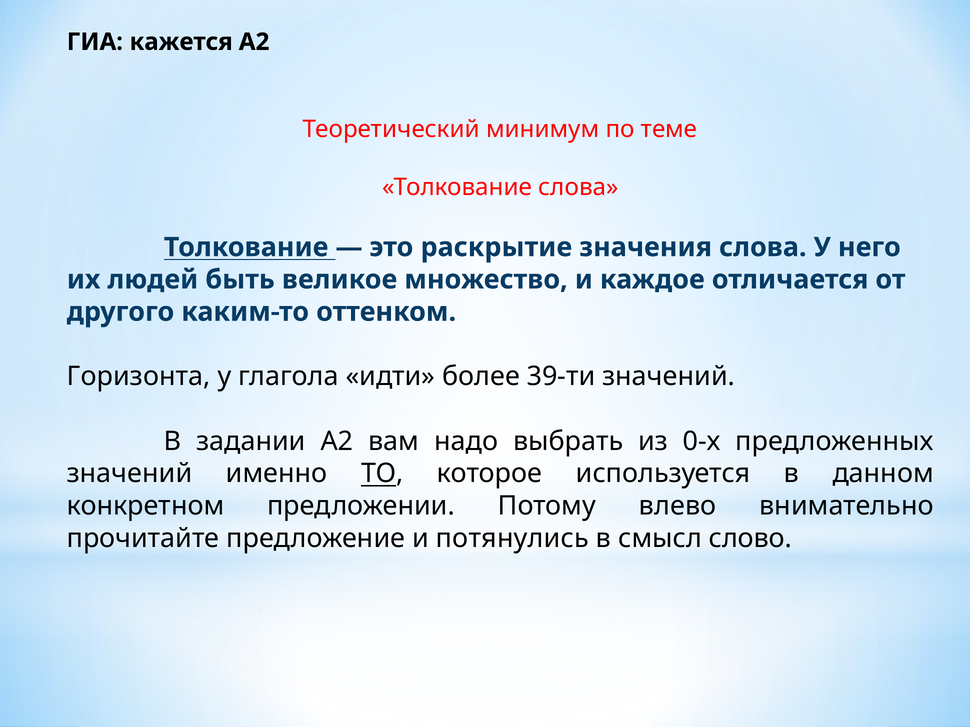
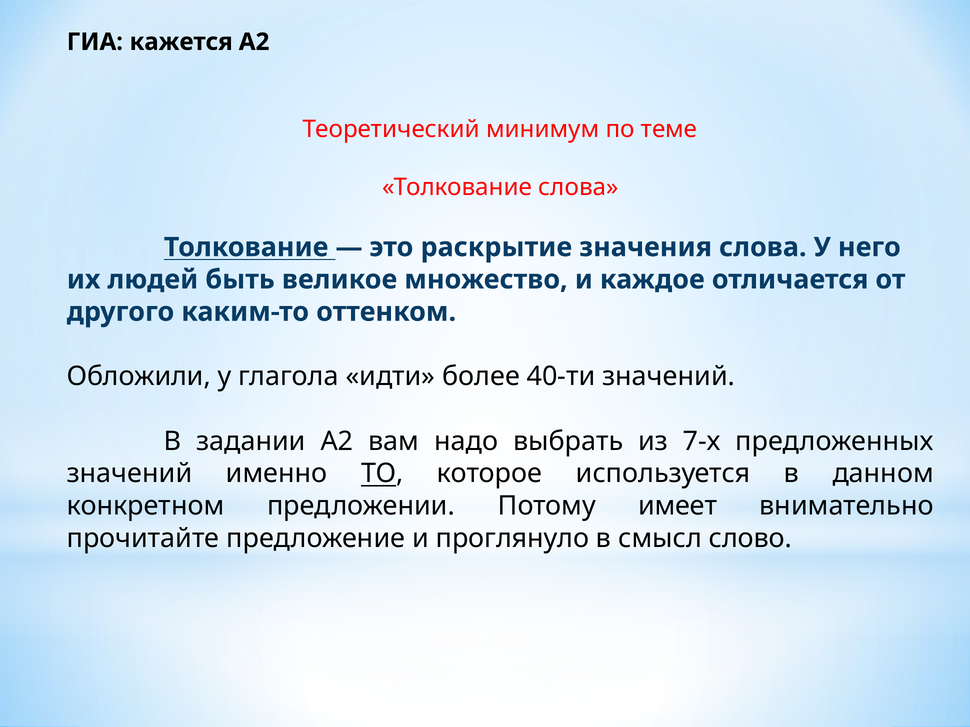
Горизонта: Горизонта -> Обложили
39-ти: 39-ти -> 40-ти
0-х: 0-х -> 7-х
влево: влево -> имеет
потянулись: потянулись -> проглянуло
